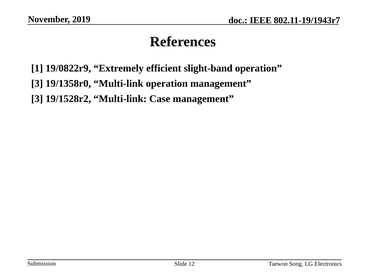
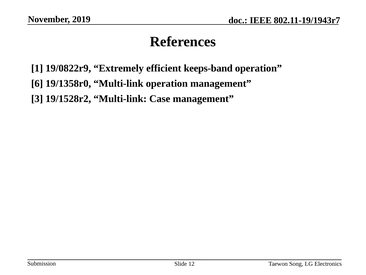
slight-band: slight-band -> keeps-band
3 at (37, 83): 3 -> 6
